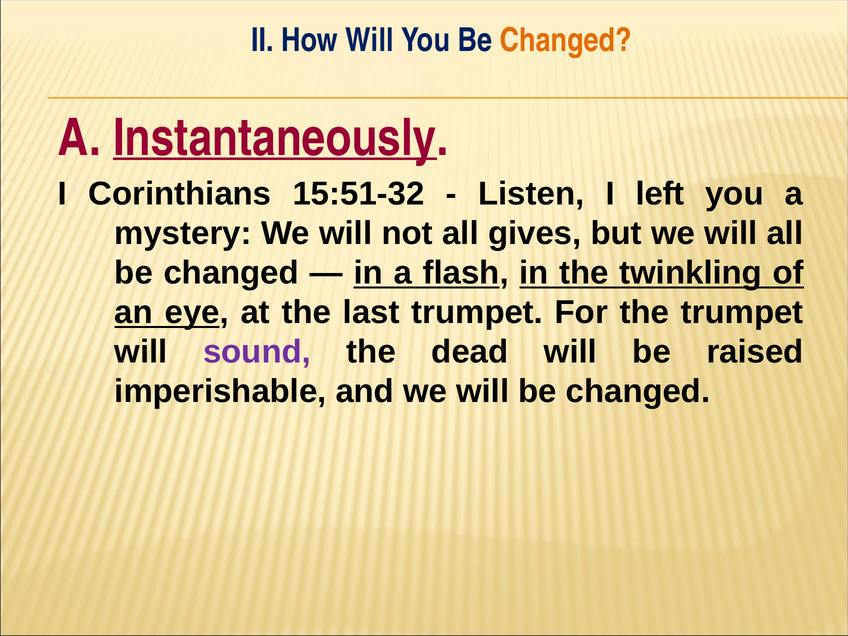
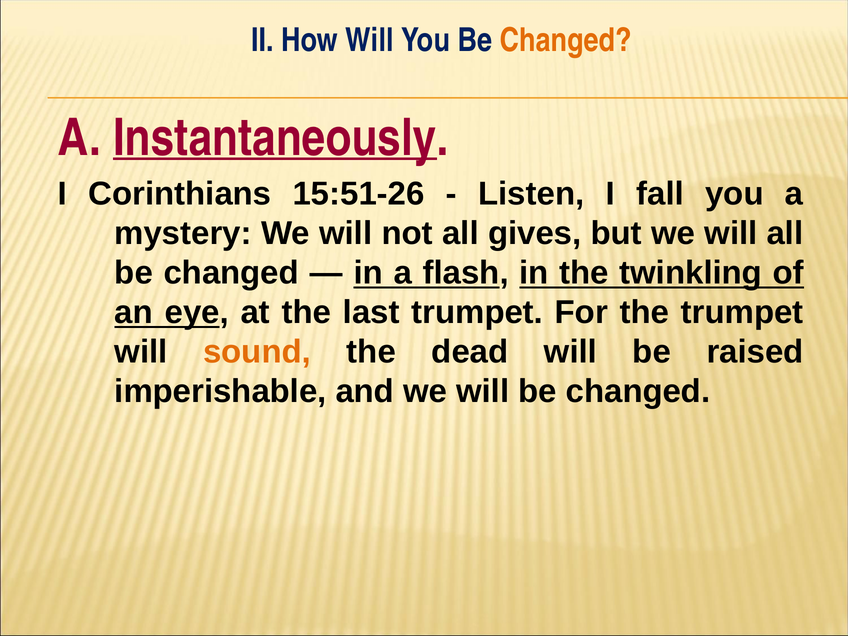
15:51-32: 15:51-32 -> 15:51-26
left: left -> fall
sound colour: purple -> orange
